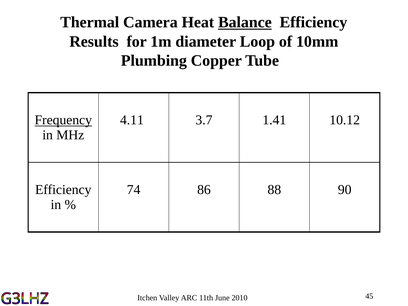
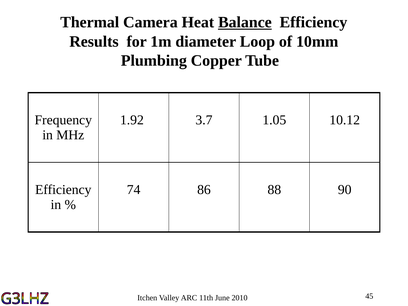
Frequency underline: present -> none
4.11: 4.11 -> 1.92
1.41: 1.41 -> 1.05
